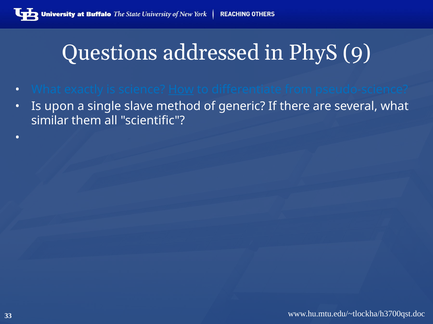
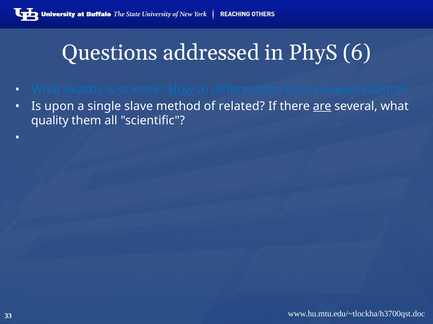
9: 9 -> 6
generic: generic -> related
are underline: none -> present
similar: similar -> quality
